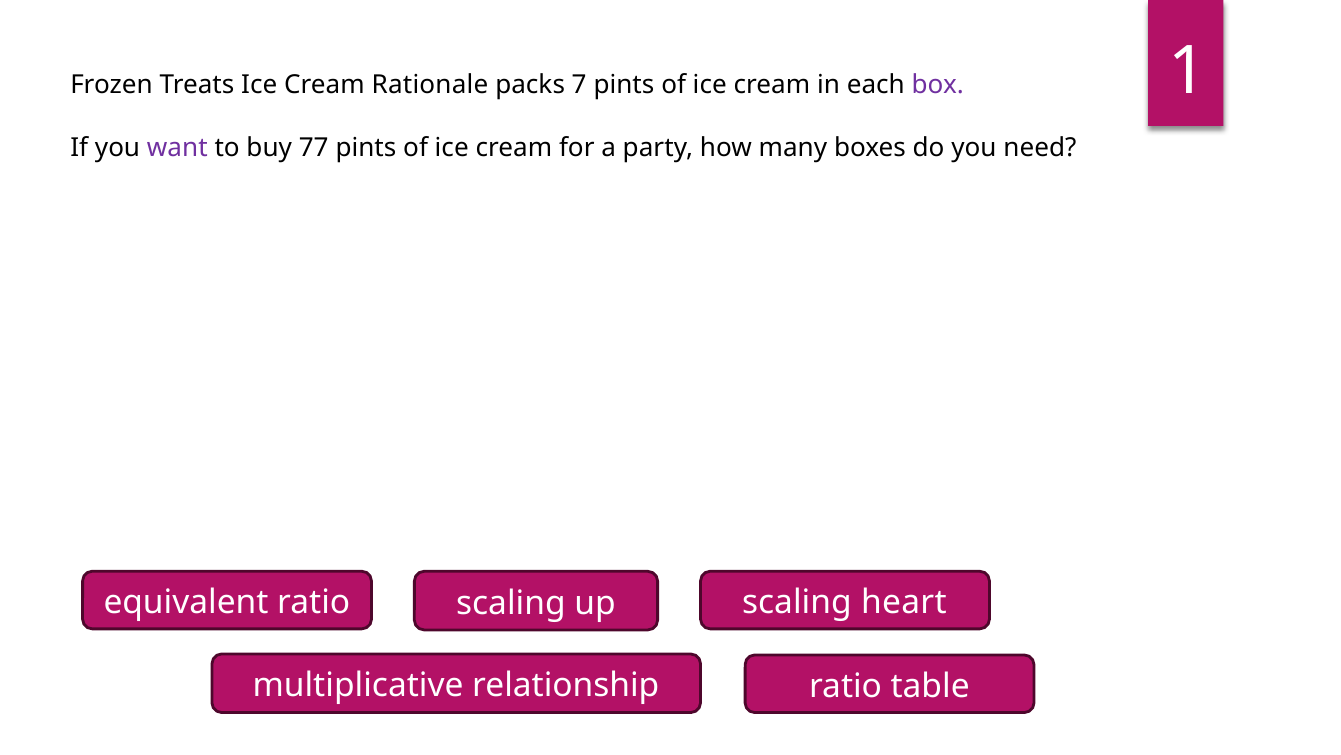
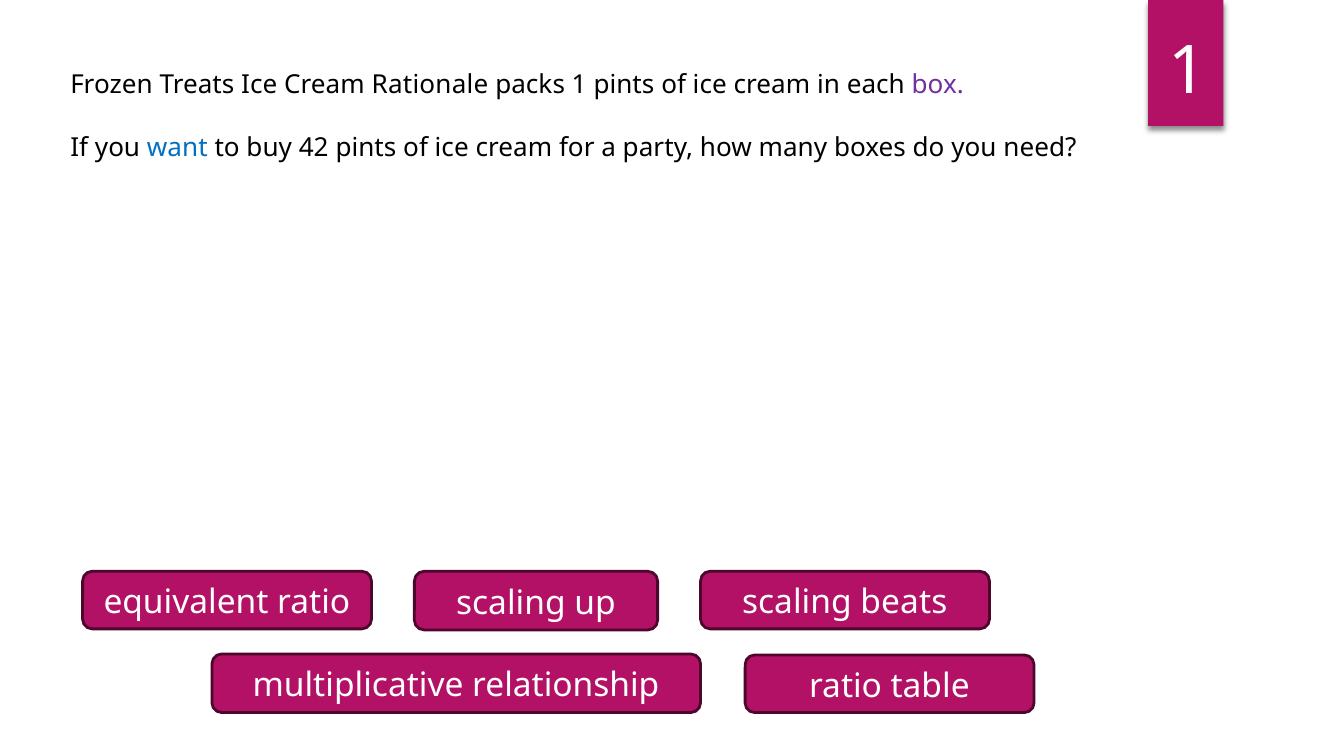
packs 7: 7 -> 1
want colour: purple -> blue
77: 77 -> 42
heart: heart -> beats
